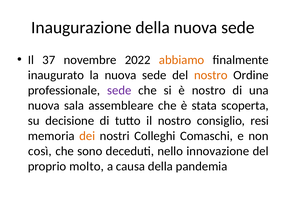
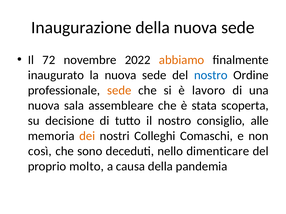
37: 37 -> 72
nostro at (211, 75) colour: orange -> blue
sede at (119, 91) colour: purple -> orange
è nostro: nostro -> lavoro
resi: resi -> alle
innovazione: innovazione -> dimenticare
